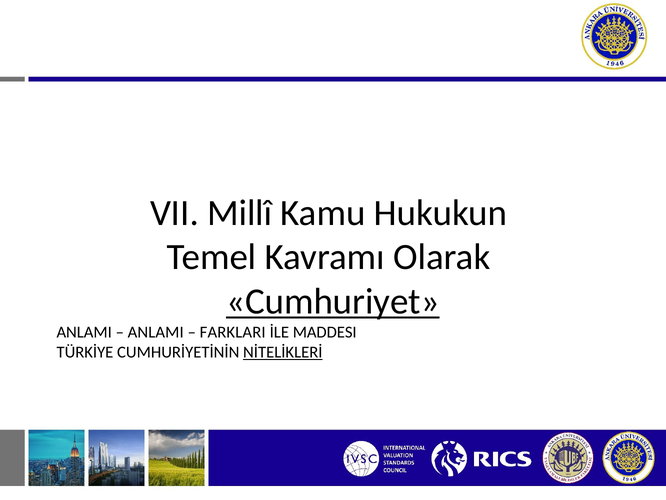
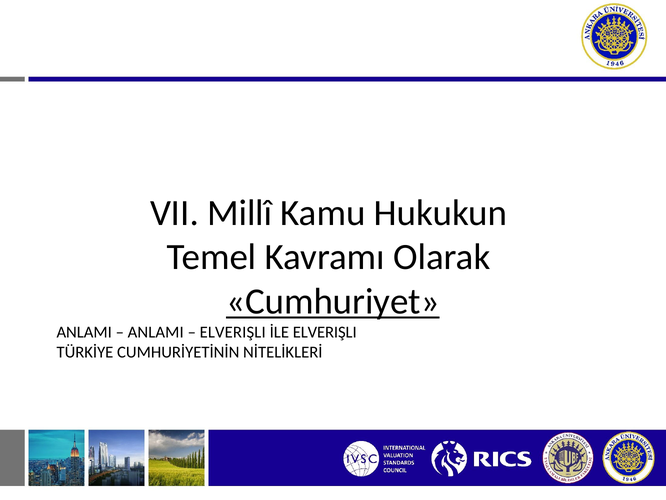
FARKLARI at (233, 332): FARKLARI -> ELVERIŞLI
İLE MADDESI: MADDESI -> ELVERIŞLI
NİTELİKLERİ underline: present -> none
